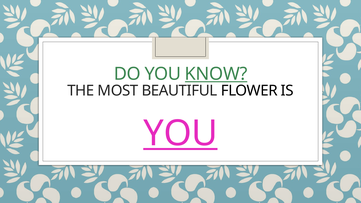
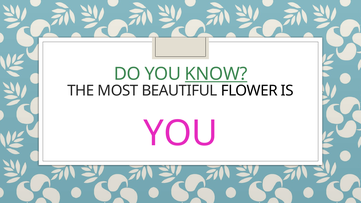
YOU at (181, 134) underline: present -> none
